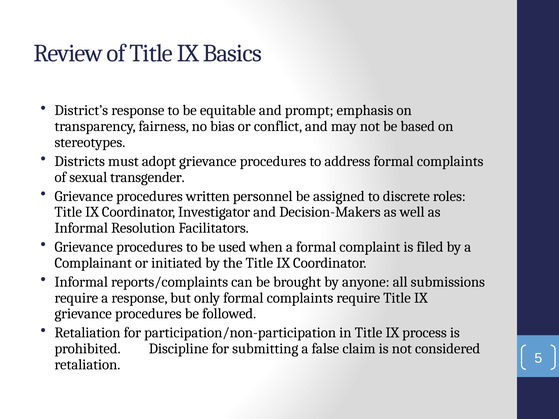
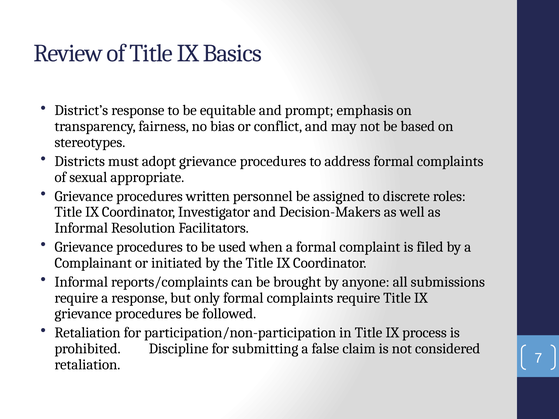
transgender: transgender -> appropriate
5: 5 -> 7
